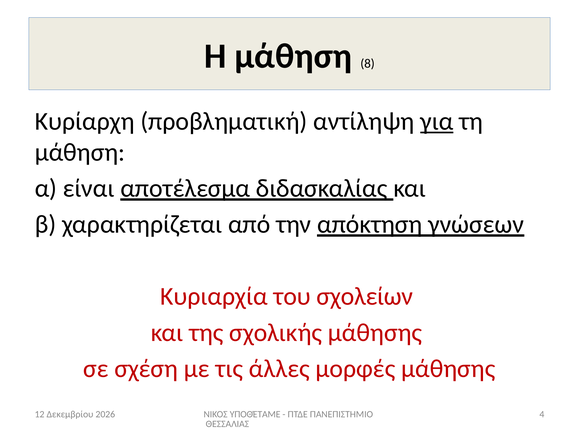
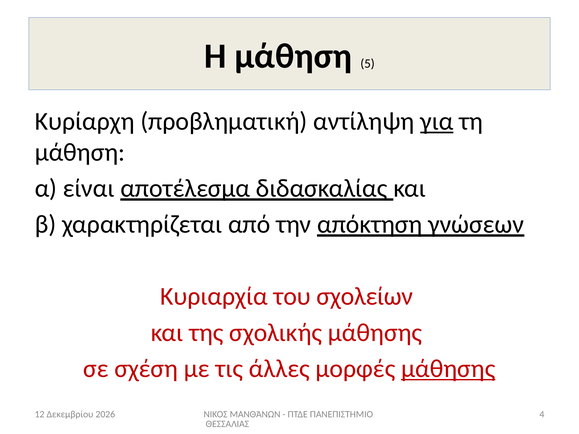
8: 8 -> 5
μάθησης at (448, 369) underline: none -> present
ΥΠΟΘΈΤΑΜΕ: ΥΠΟΘΈΤΑΜΕ -> ΜΑΝΘΆΝΩΝ
